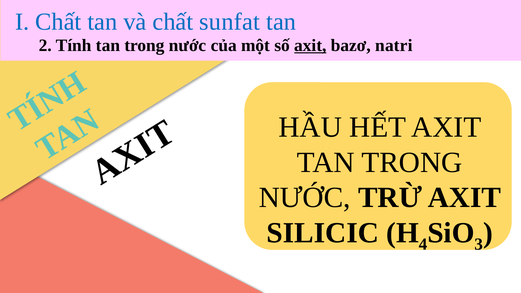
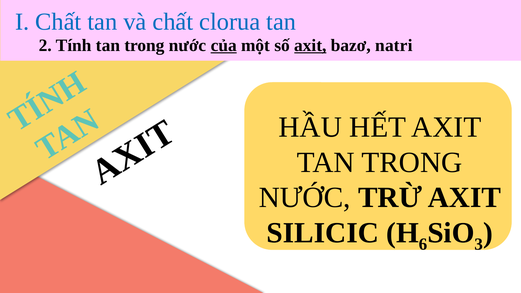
sunfat: sunfat -> clorua
của underline: none -> present
4: 4 -> 6
